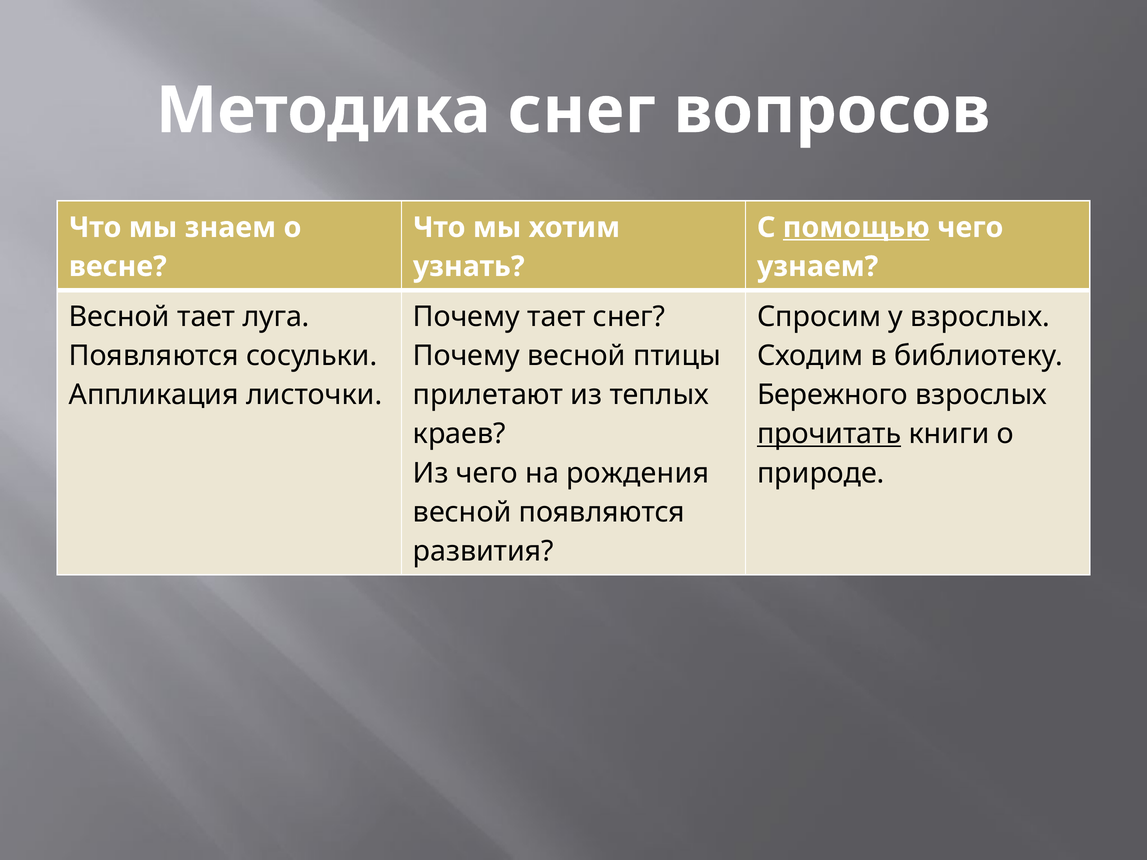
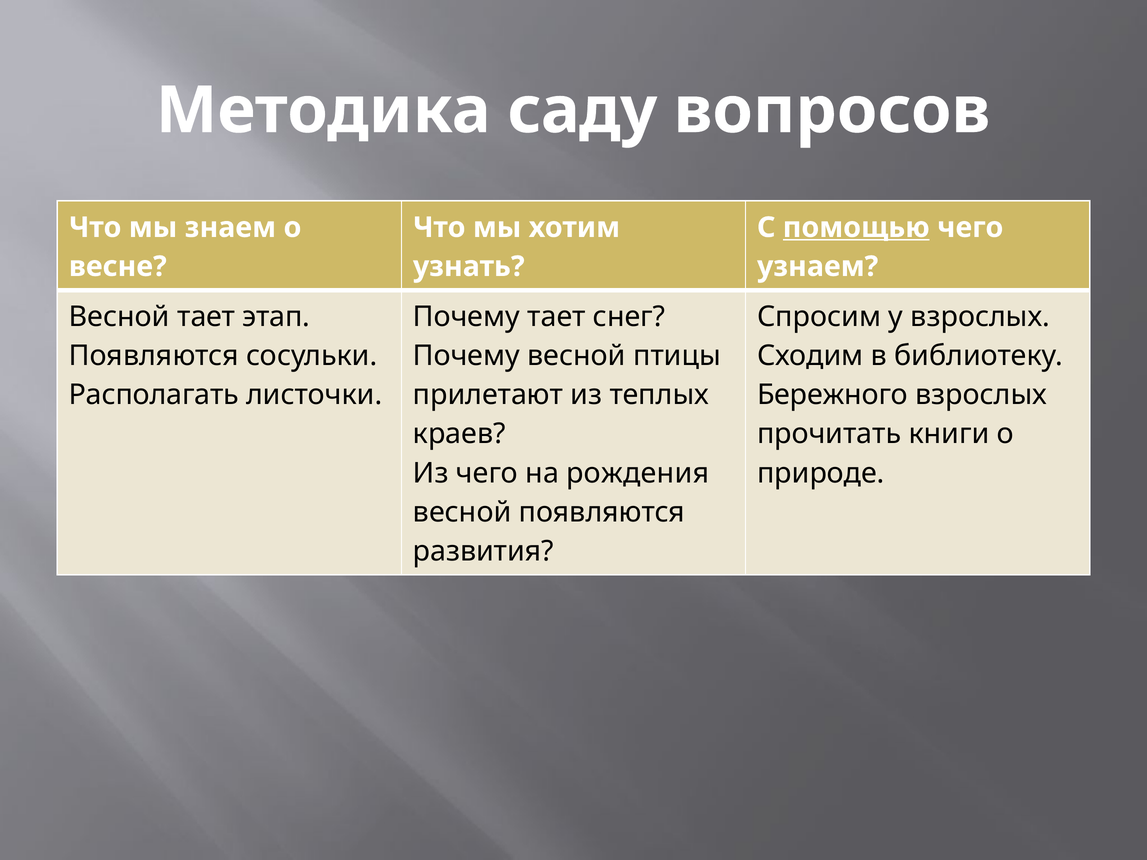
Методика снег: снег -> саду
луга: луга -> этап
Аппликация: Аппликация -> Располагать
прочитать underline: present -> none
